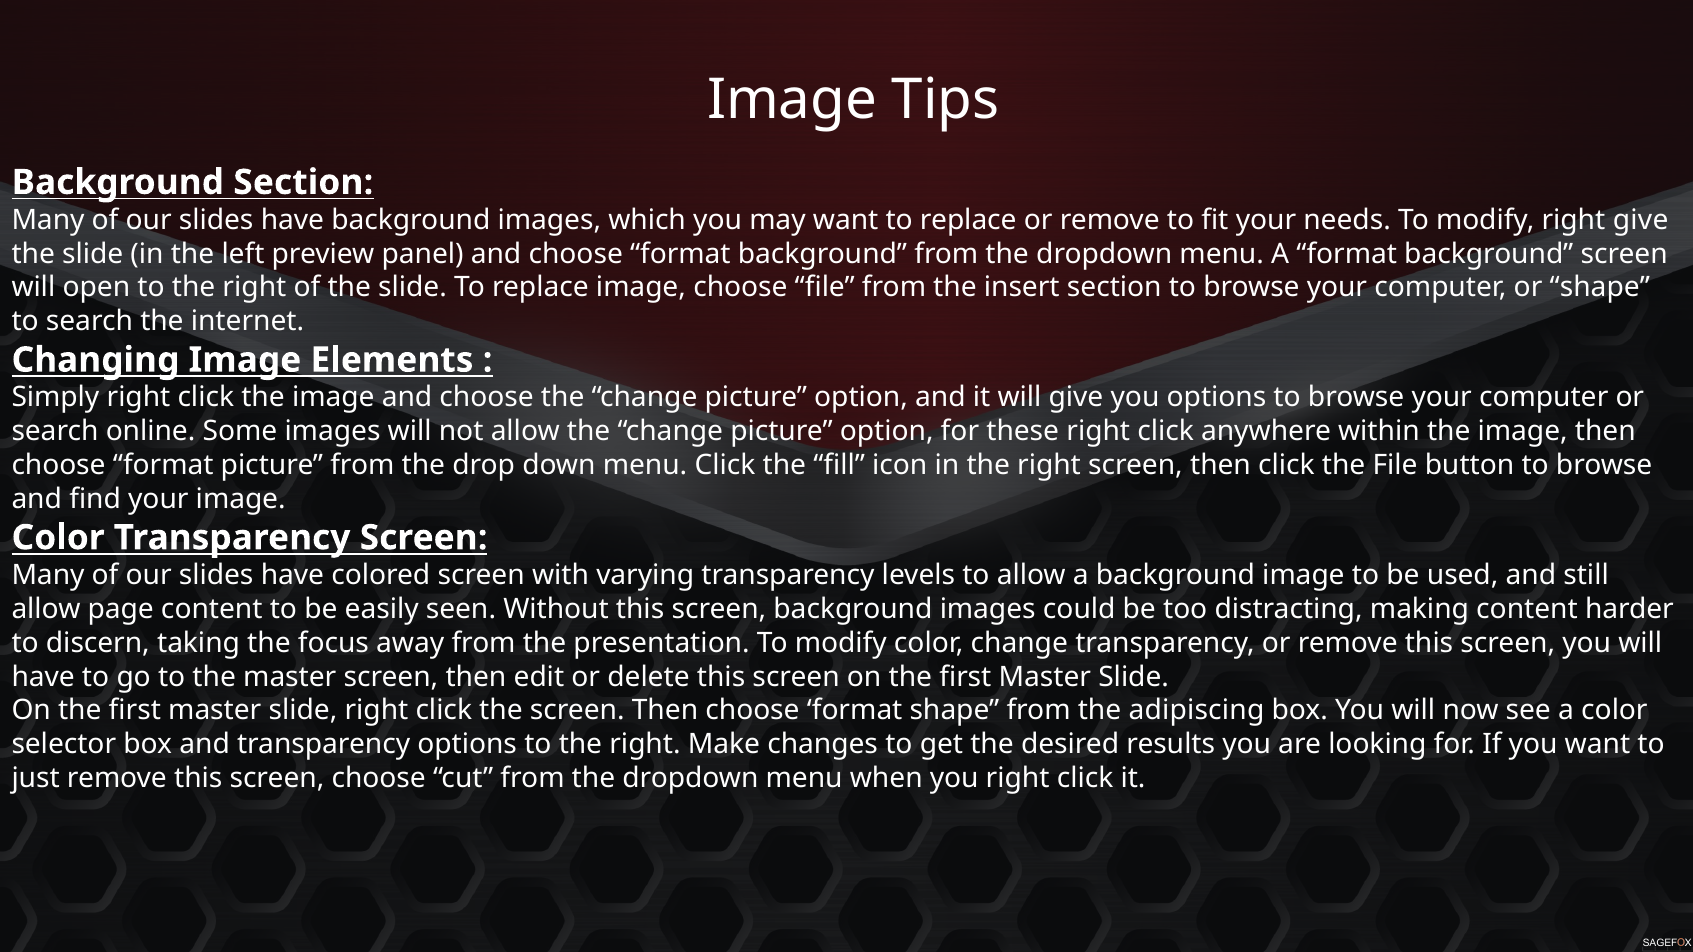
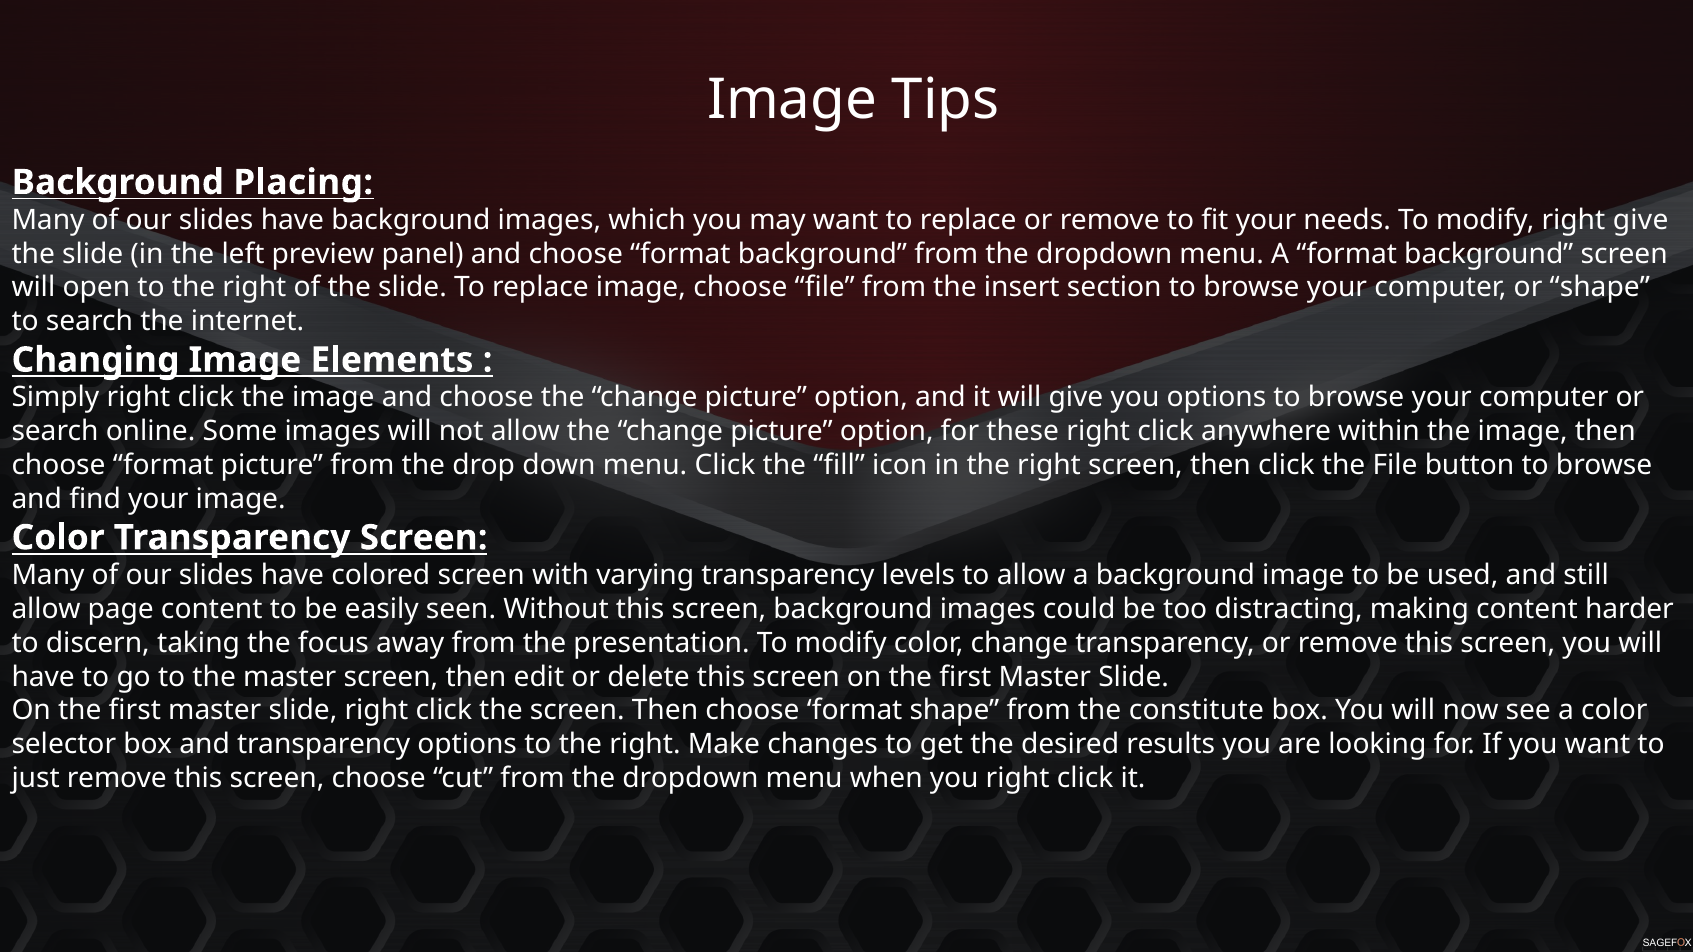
Background Section: Section -> Placing
adipiscing: adipiscing -> constitute
